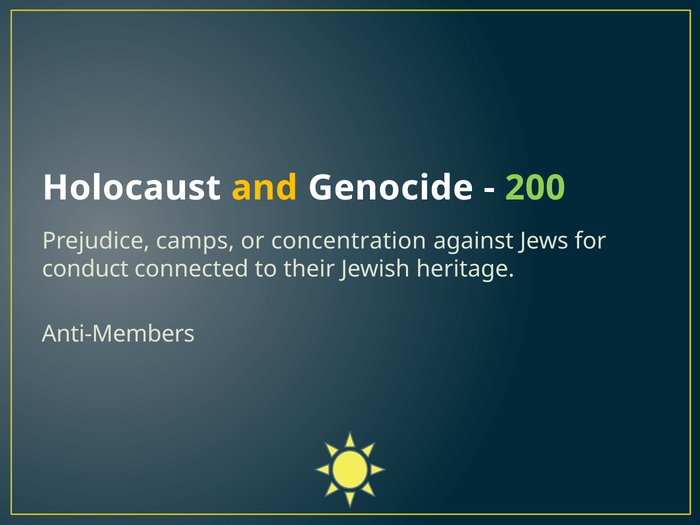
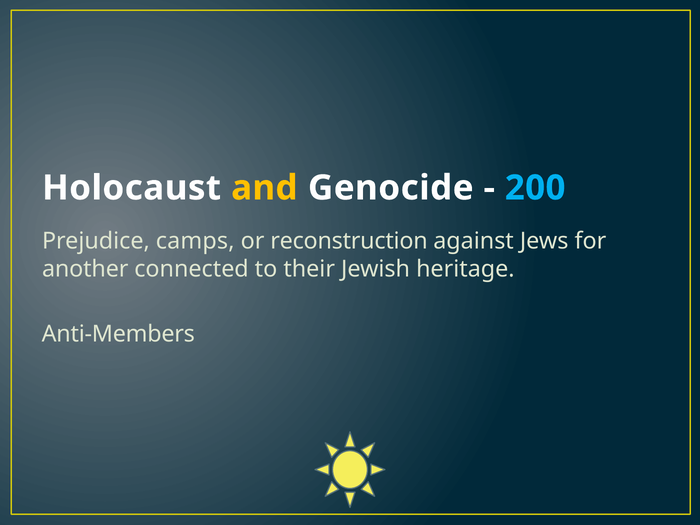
200 colour: light green -> light blue
concentration: concentration -> reconstruction
conduct: conduct -> another
